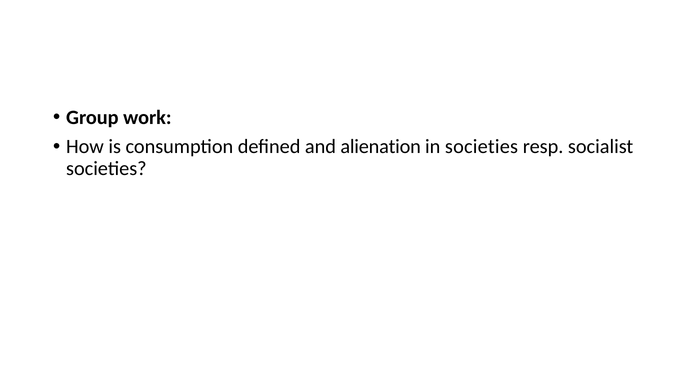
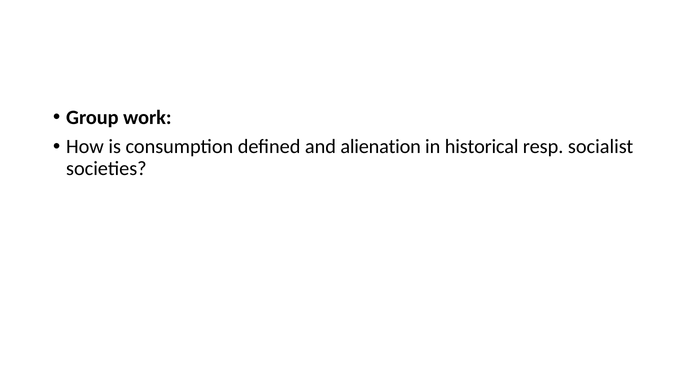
in societies: societies -> historical
